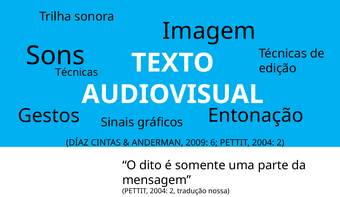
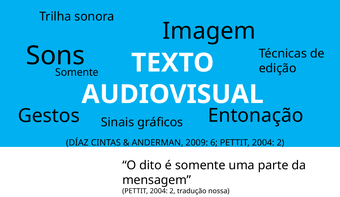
Técnicas at (77, 72): Técnicas -> Somente
